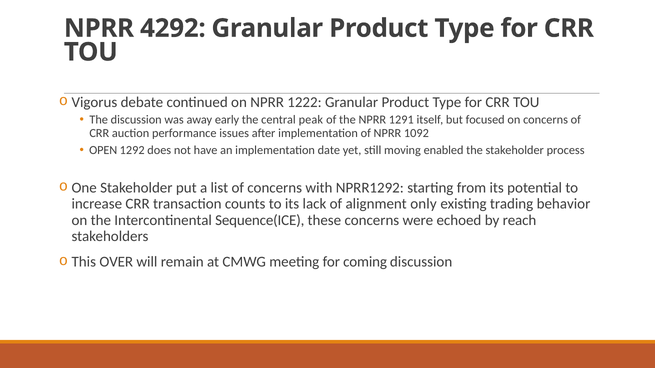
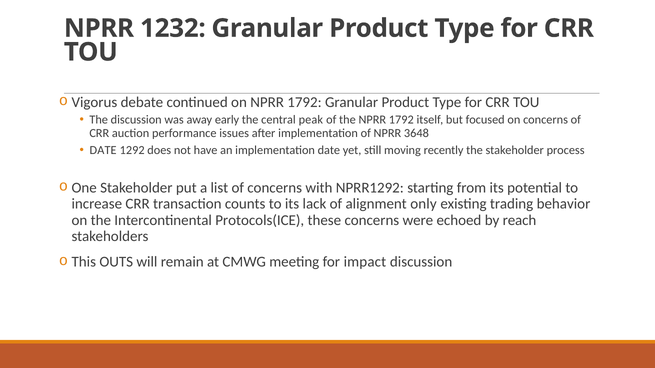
4292: 4292 -> 1232
on NPRR 1222: 1222 -> 1792
the NPRR 1291: 1291 -> 1792
1092: 1092 -> 3648
OPEN at (103, 151): OPEN -> DATE
enabled: enabled -> recently
Sequence(ICE: Sequence(ICE -> Protocols(ICE
OVER: OVER -> OUTS
coming: coming -> impact
